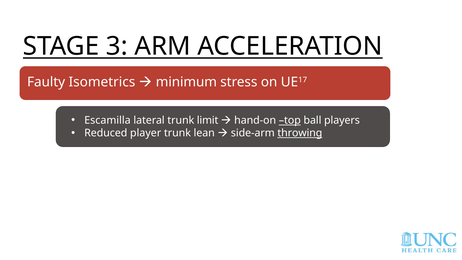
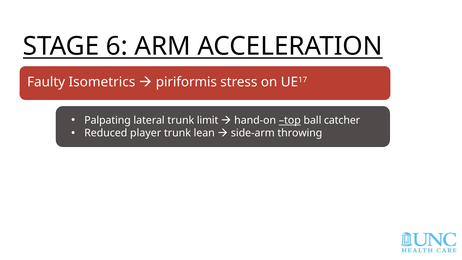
3: 3 -> 6
minimum: minimum -> piriformis
Escamilla: Escamilla -> Palpating
players: players -> catcher
throwing underline: present -> none
